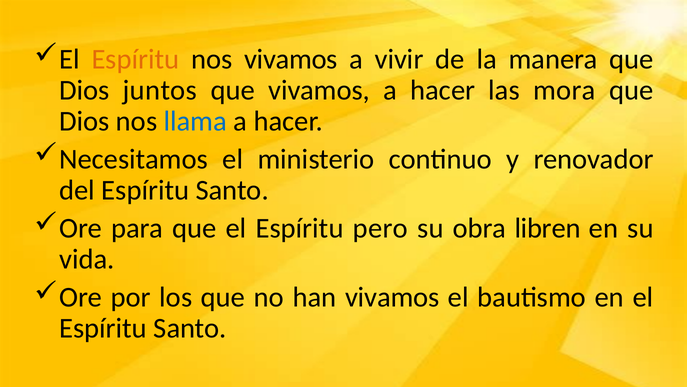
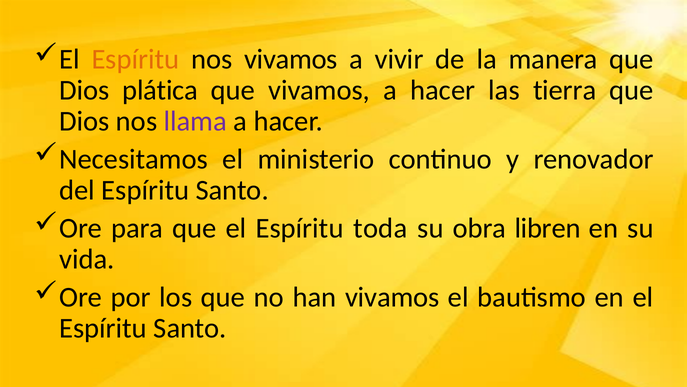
juntos: juntos -> plática
mora: mora -> tierra
llama colour: blue -> purple
pero: pero -> toda
